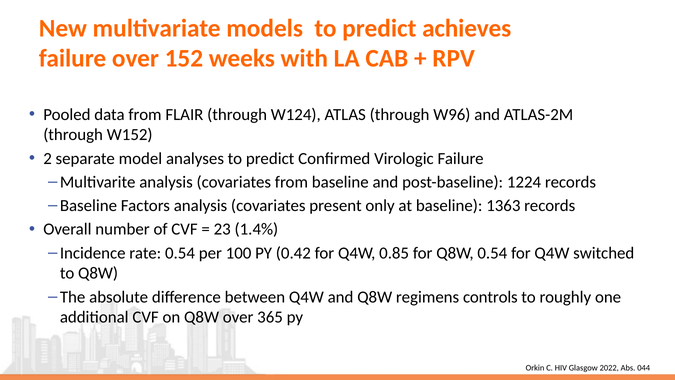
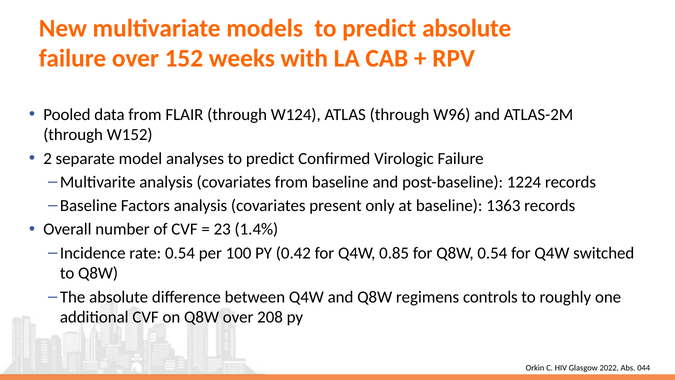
predict achieves: achieves -> absolute
365: 365 -> 208
